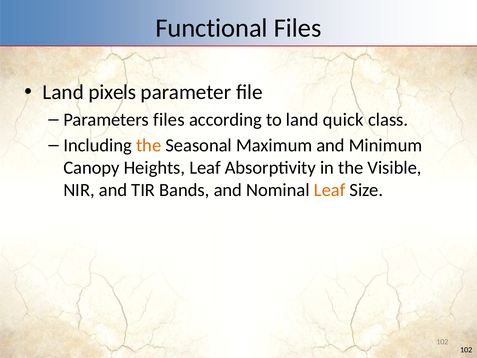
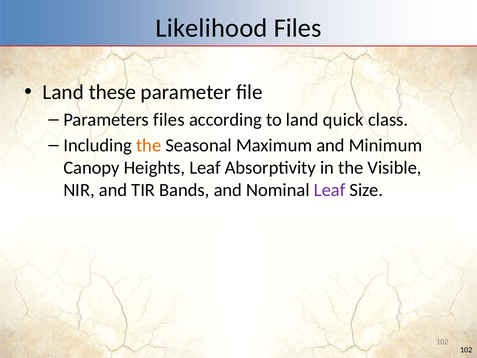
Functional: Functional -> Likelihood
pixels: pixels -> these
Leaf at (330, 190) colour: orange -> purple
